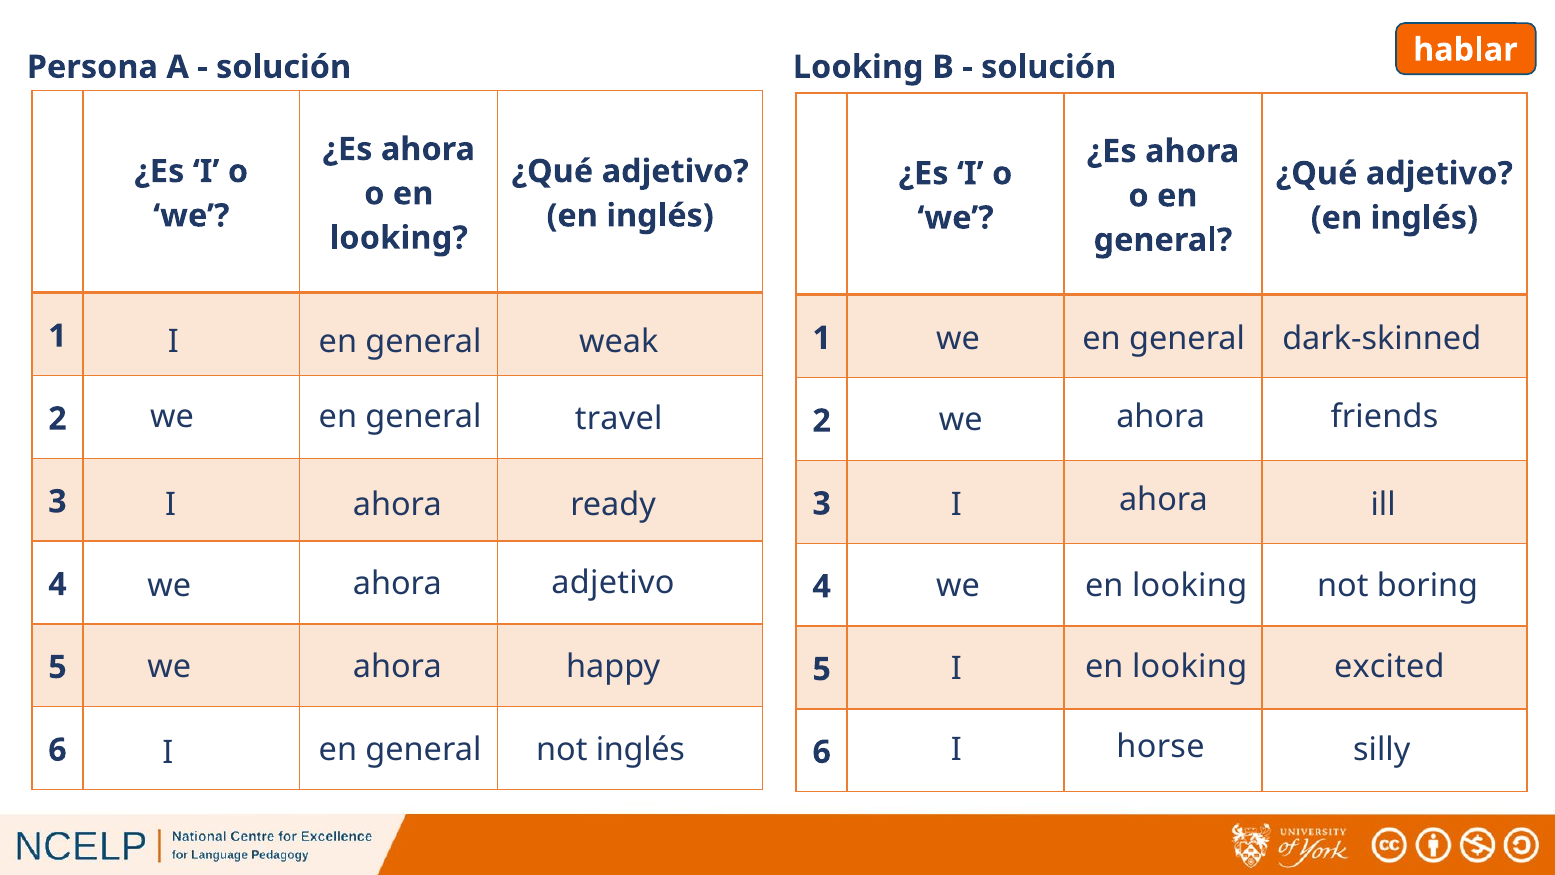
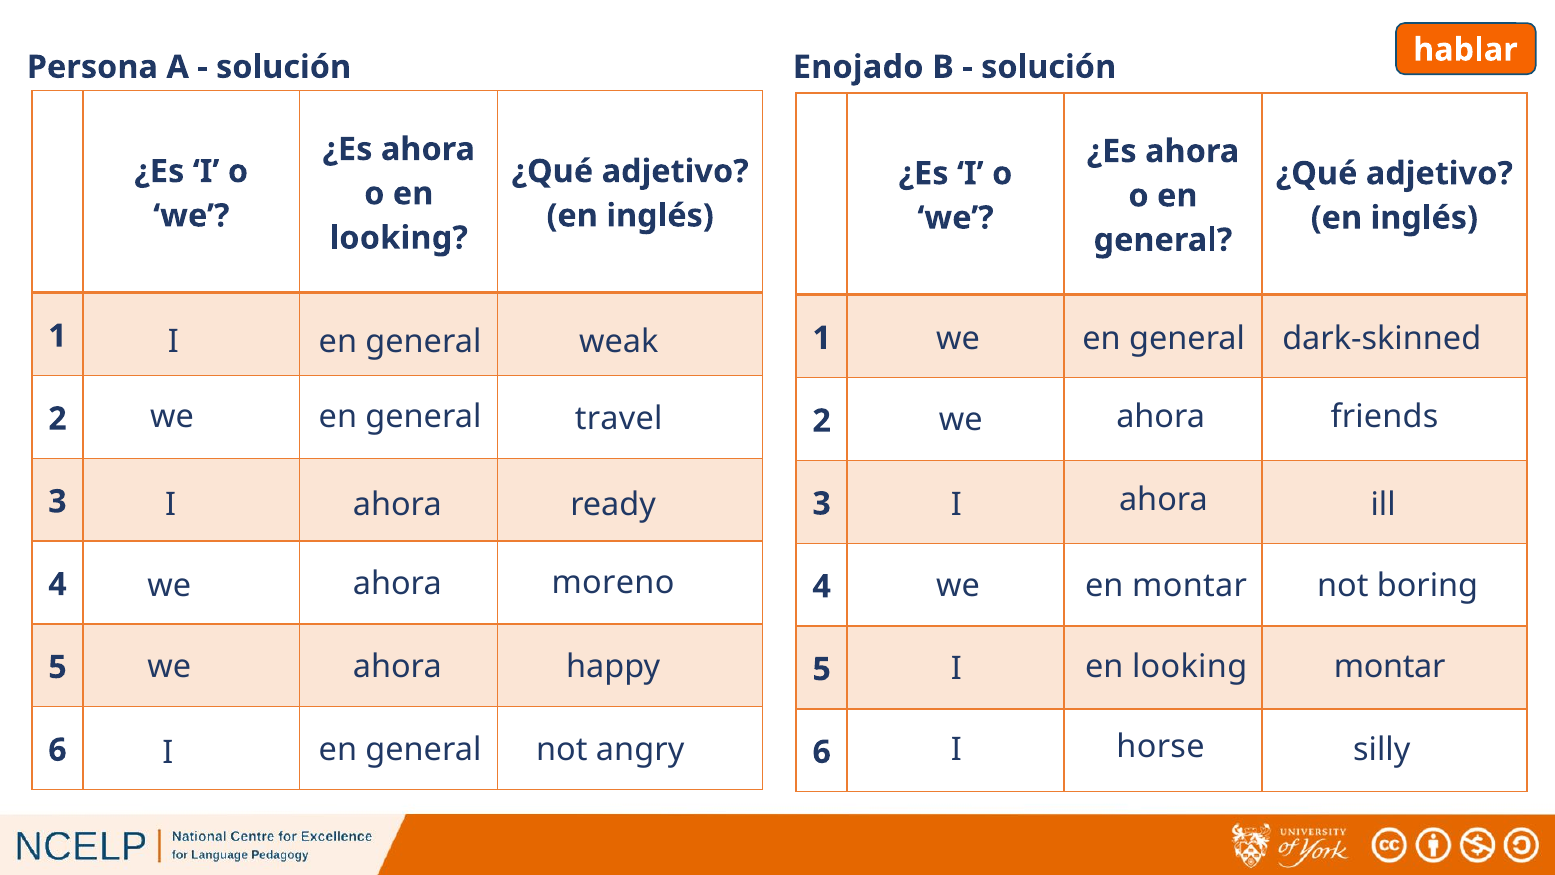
Looking at (858, 67): Looking -> Enojado
adjetivo at (613, 583): adjetivo -> moreno
looking at (1190, 586): looking -> montar
excited at (1389, 666): excited -> montar
not inglés: inglés -> angry
